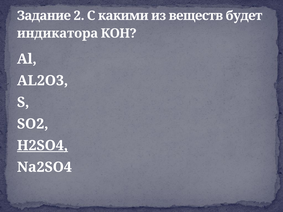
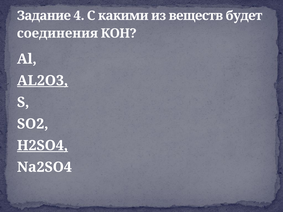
2: 2 -> 4
индикатора: индикатора -> соединения
AL2O3 underline: none -> present
